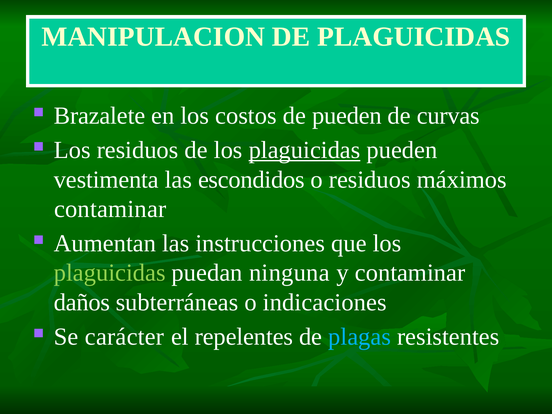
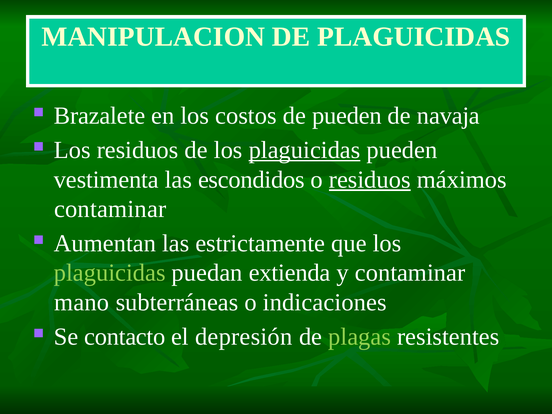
curvas: curvas -> navaja
residuos at (370, 180) underline: none -> present
instrucciones: instrucciones -> estrictamente
ninguna: ninguna -> extienda
daños: daños -> mano
carácter: carácter -> contacto
repelentes: repelentes -> depresión
plagas colour: light blue -> light green
